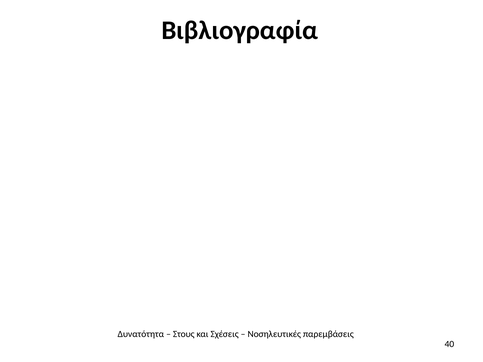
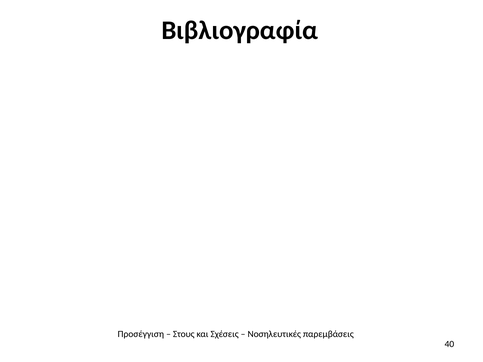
Δυνατότητα: Δυνατότητα -> Προσέγγιση
